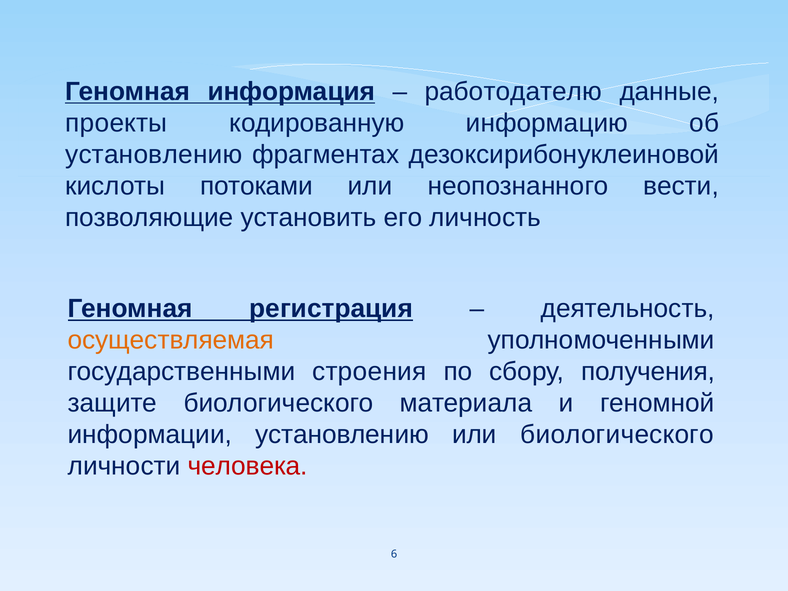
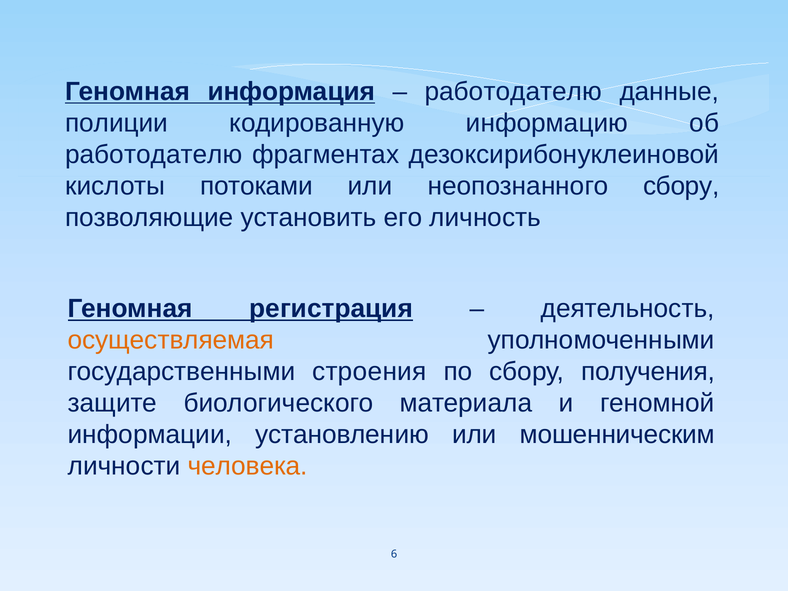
проекты: проекты -> полиции
установлению at (154, 155): установлению -> работодателю
неопознанного вести: вести -> сбору
или биологического: биологического -> мошенническим
человека colour: red -> orange
